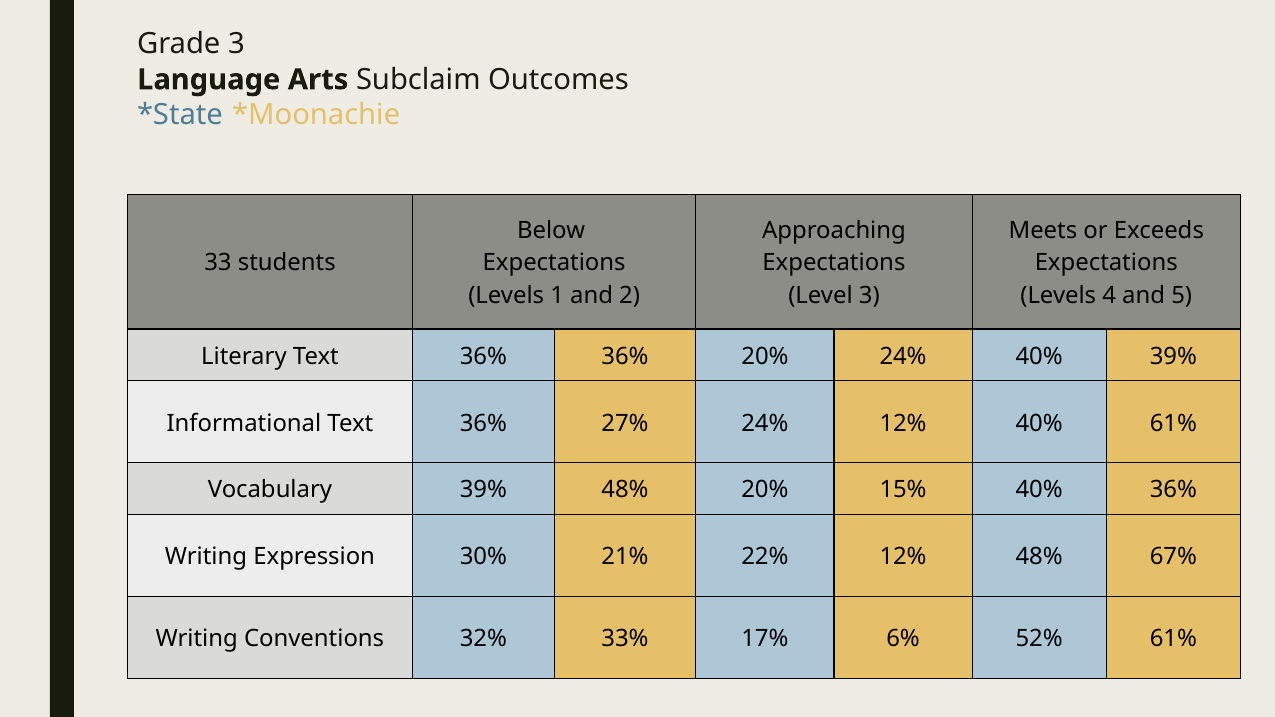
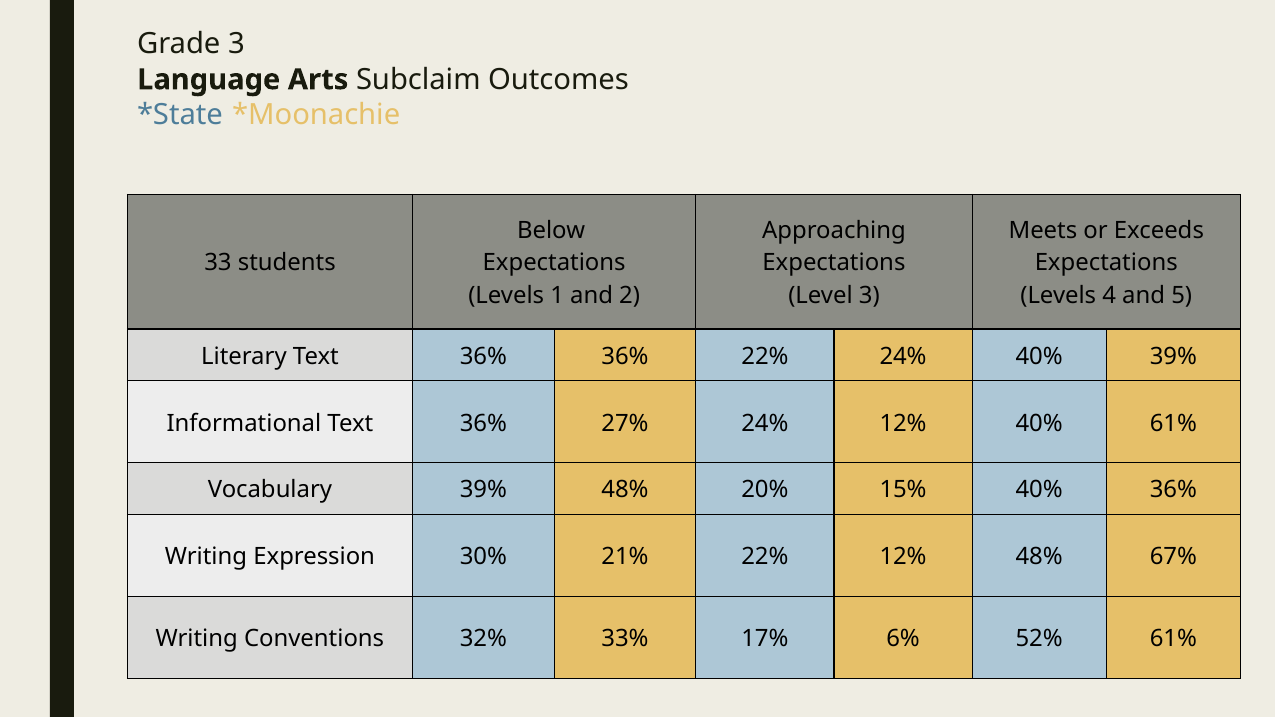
36% 20%: 20% -> 22%
